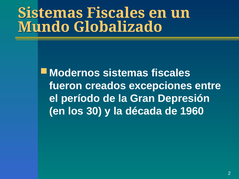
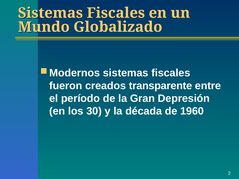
excepciones: excepciones -> transparente
